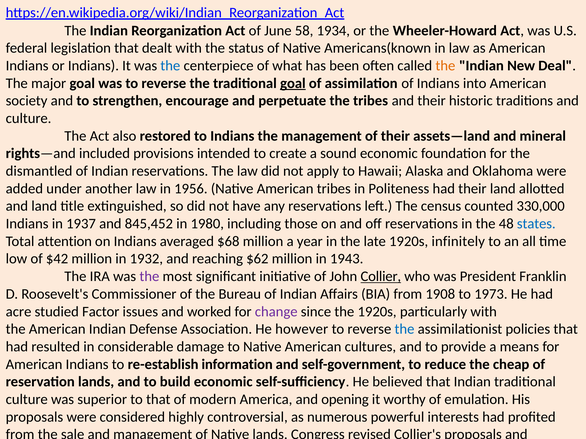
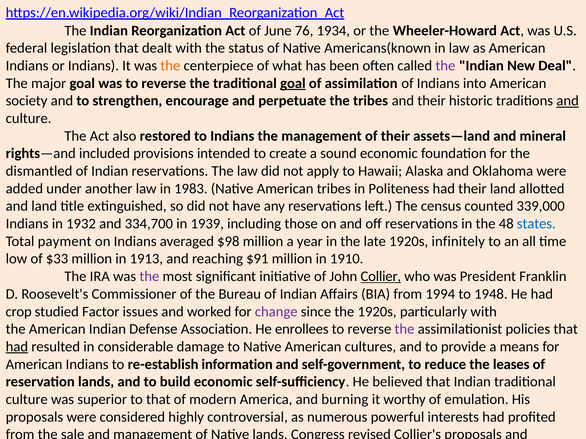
58: 58 -> 76
the at (170, 66) colour: blue -> orange
the at (445, 66) colour: orange -> purple
and at (568, 101) underline: none -> present
1956: 1956 -> 1983
330,000: 330,000 -> 339,000
1937: 1937 -> 1932
845,452: 845,452 -> 334,700
in 1980: 1980 -> 1939
attention: attention -> payment
$68: $68 -> $98
$42: $42 -> $33
1932: 1932 -> 1913
$62: $62 -> $91
1943: 1943 -> 1910
1908: 1908 -> 1994
1973: 1973 -> 1948
acre: acre -> crop
He however: however -> enrollees
the at (404, 329) colour: blue -> purple
had at (17, 347) underline: none -> present
cheap: cheap -> leases
and opening: opening -> burning
